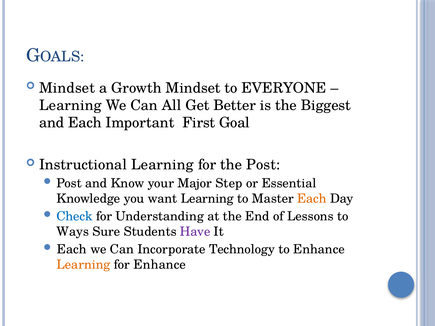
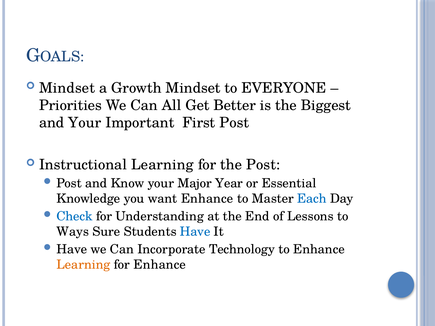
Learning at (70, 105): Learning -> Priorities
and Each: Each -> Your
First Goal: Goal -> Post
Step: Step -> Year
want Learning: Learning -> Enhance
Each at (312, 199) colour: orange -> blue
Have at (195, 232) colour: purple -> blue
Each at (72, 250): Each -> Have
